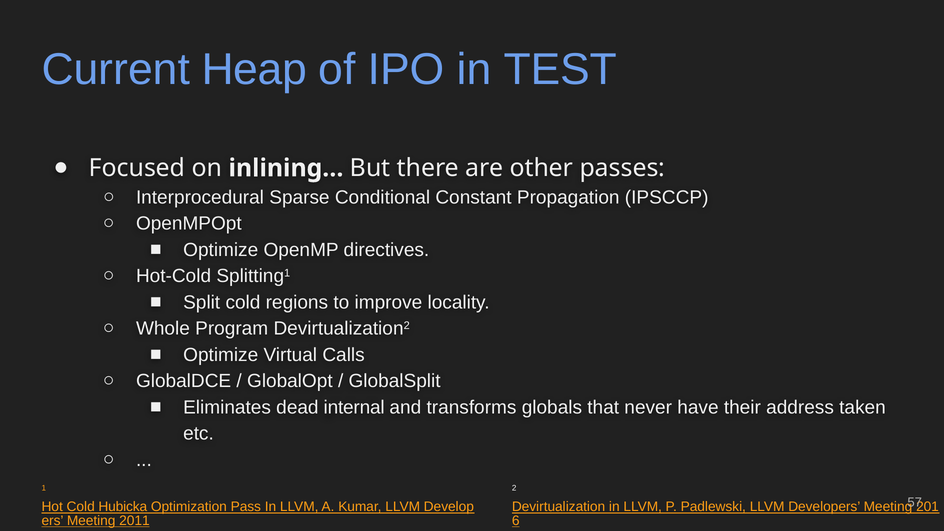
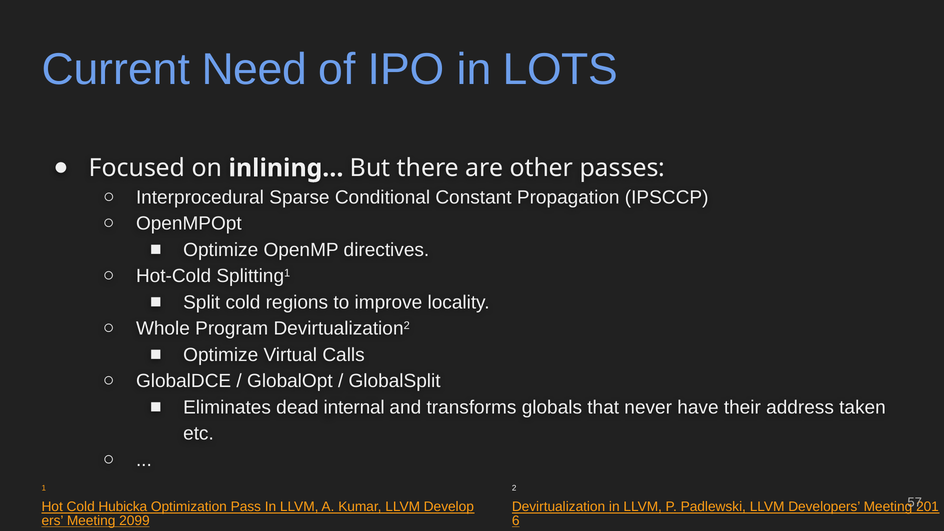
Heap: Heap -> Need
TEST: TEST -> LOTS
2011: 2011 -> 2099
